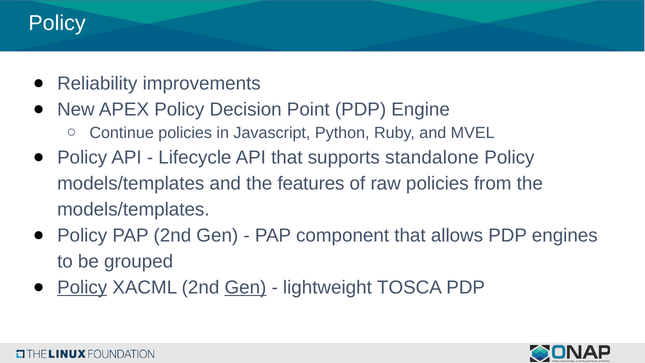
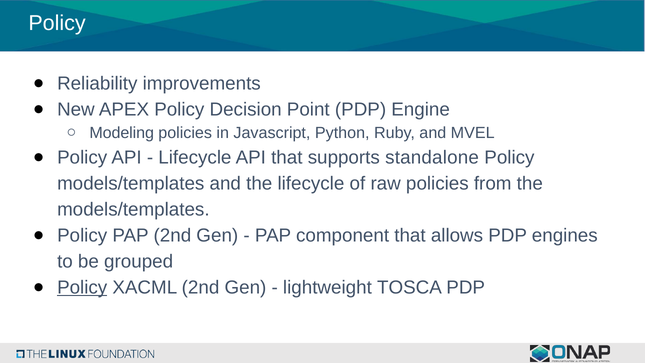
Continue: Continue -> Modeling
the features: features -> lifecycle
Gen at (245, 287) underline: present -> none
